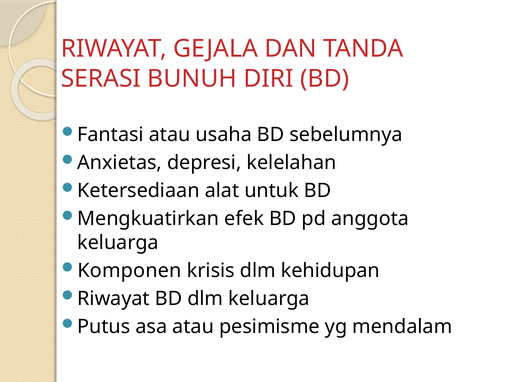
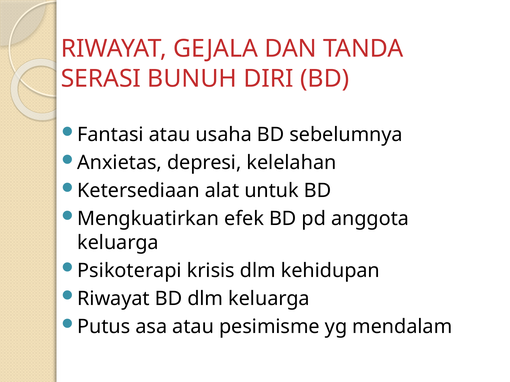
Komponen: Komponen -> Psikoterapi
